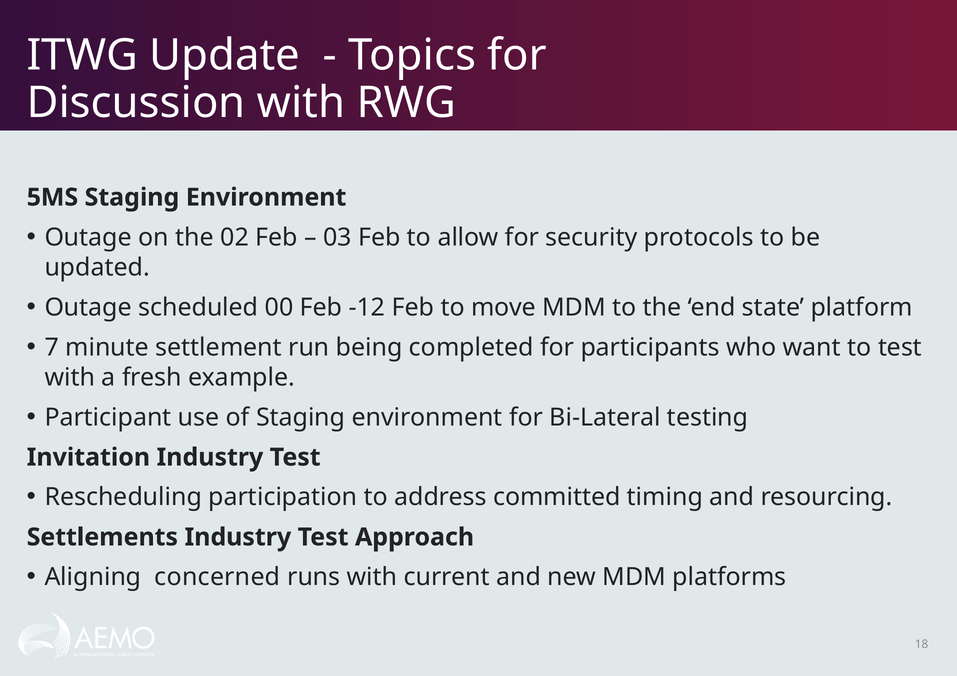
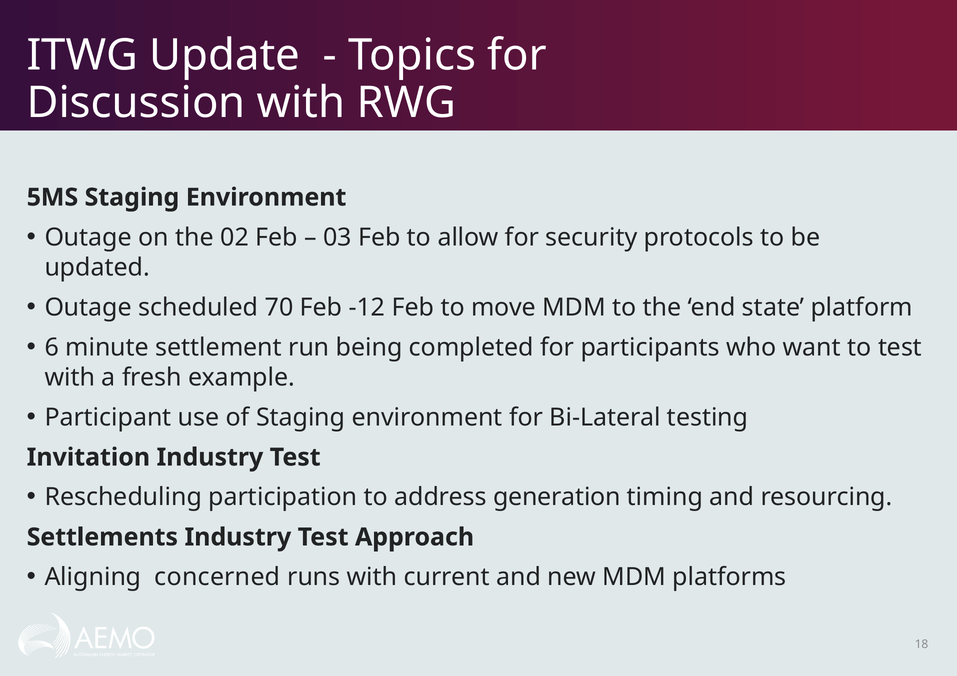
00: 00 -> 70
7: 7 -> 6
committed: committed -> generation
